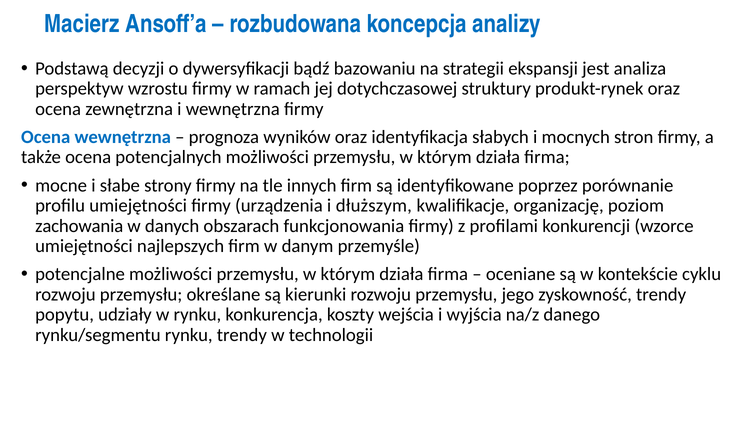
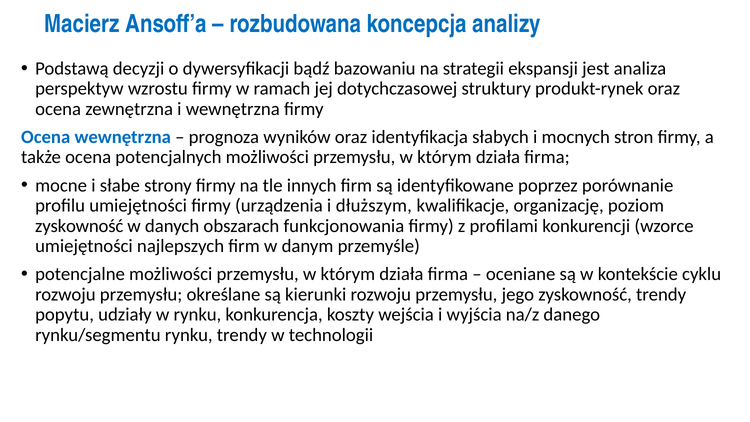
zachowania at (79, 226): zachowania -> zyskowność
